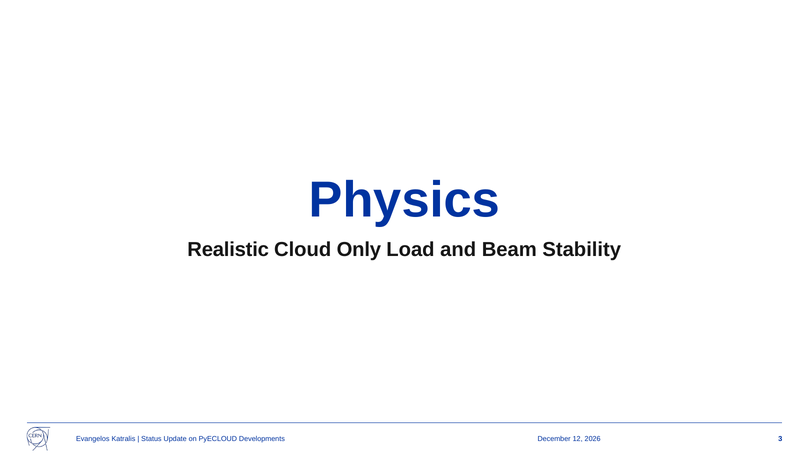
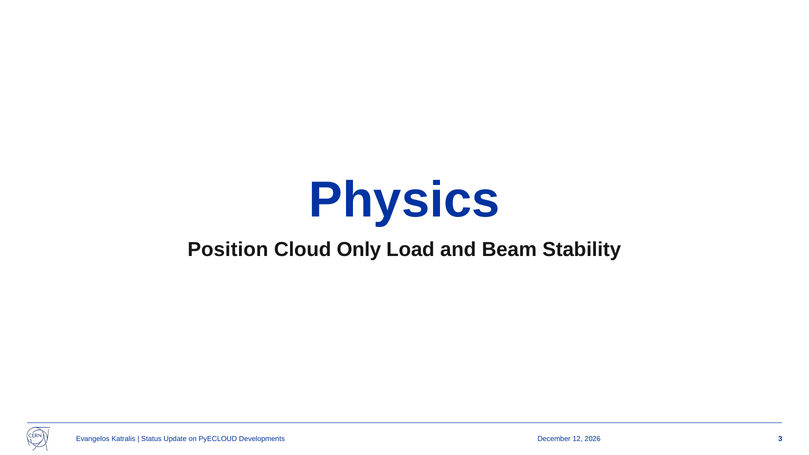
Realistic: Realistic -> Position
